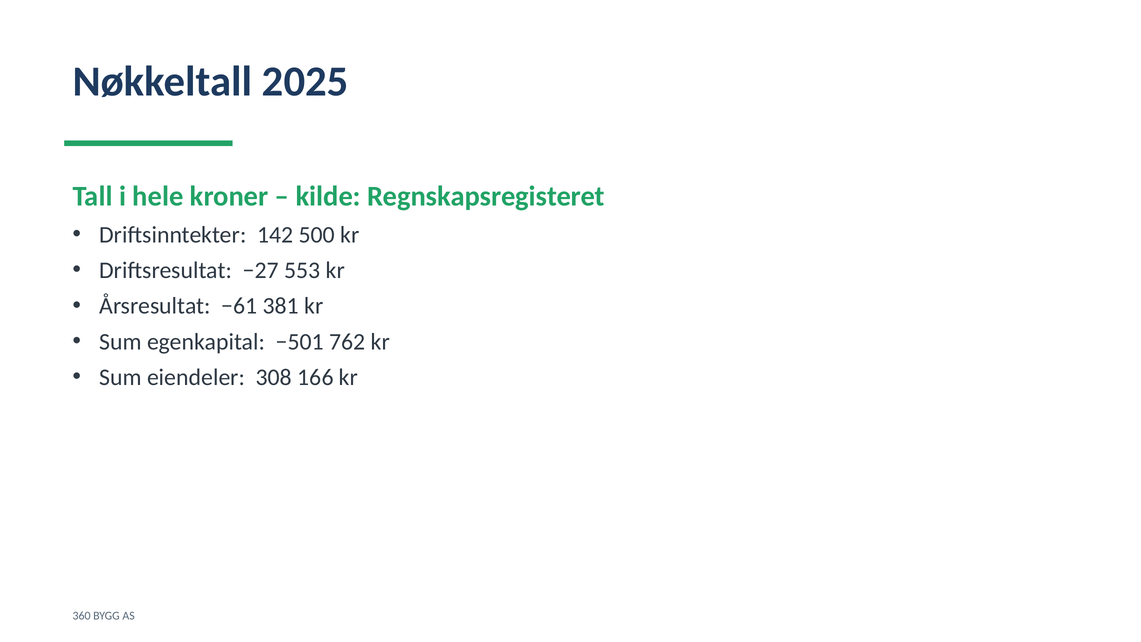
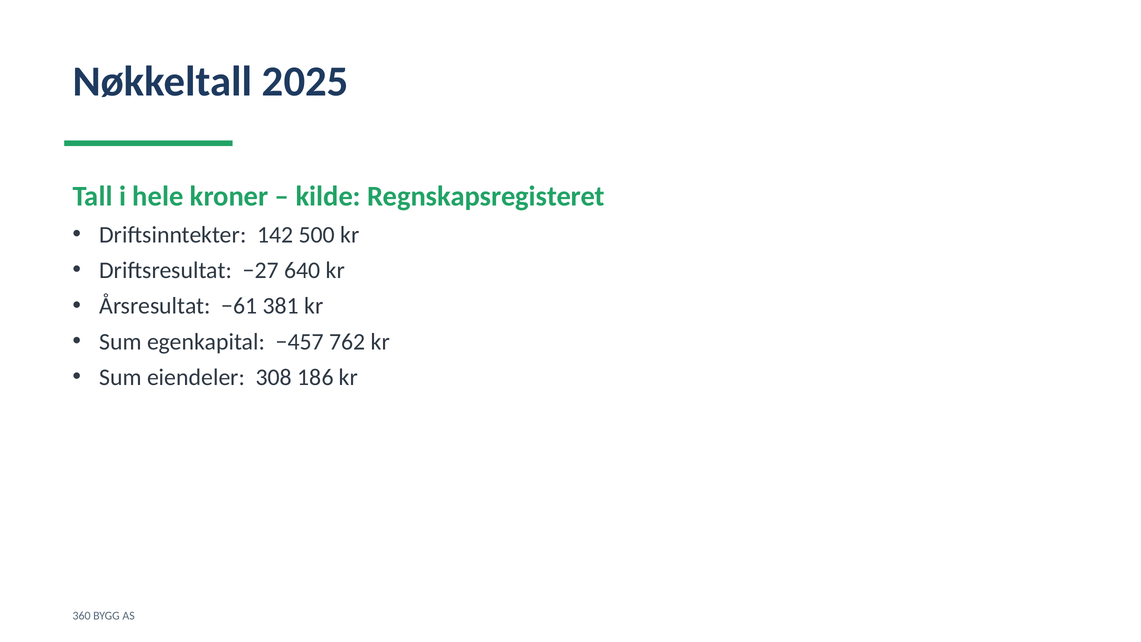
553: 553 -> 640
−501: −501 -> −457
166: 166 -> 186
